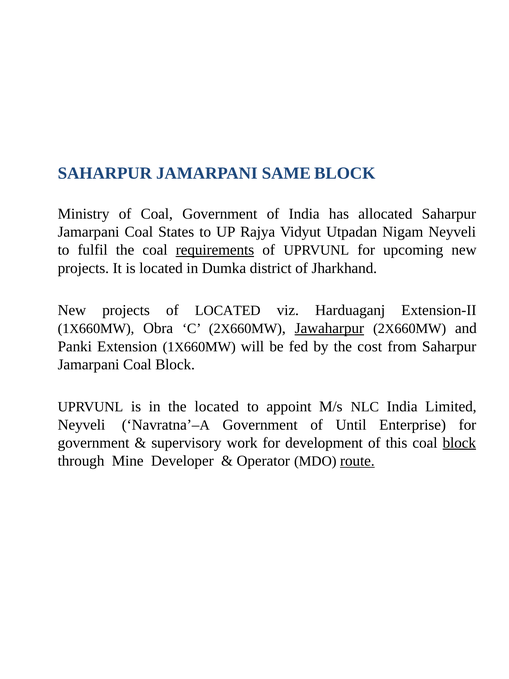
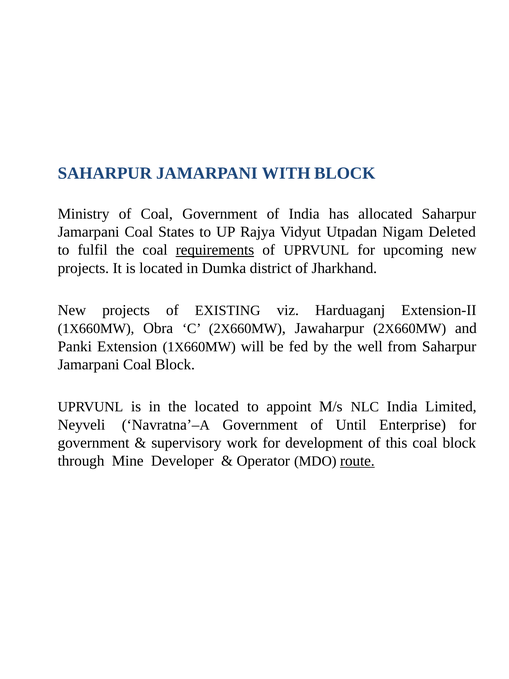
SAME: SAME -> WITH
Nigam Neyveli: Neyveli -> Deleted
of LOCATED: LOCATED -> EXISTING
Jawaharpur underline: present -> none
cost: cost -> well
block at (459, 443) underline: present -> none
